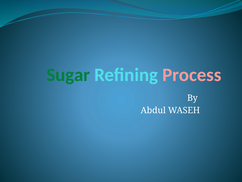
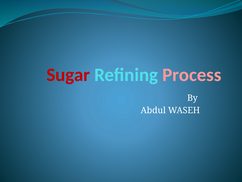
Sugar colour: green -> red
